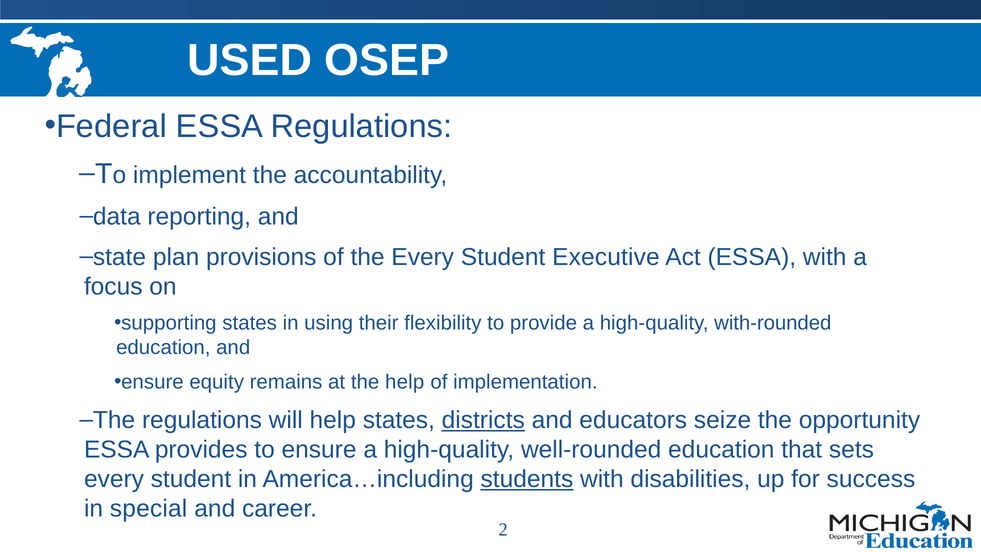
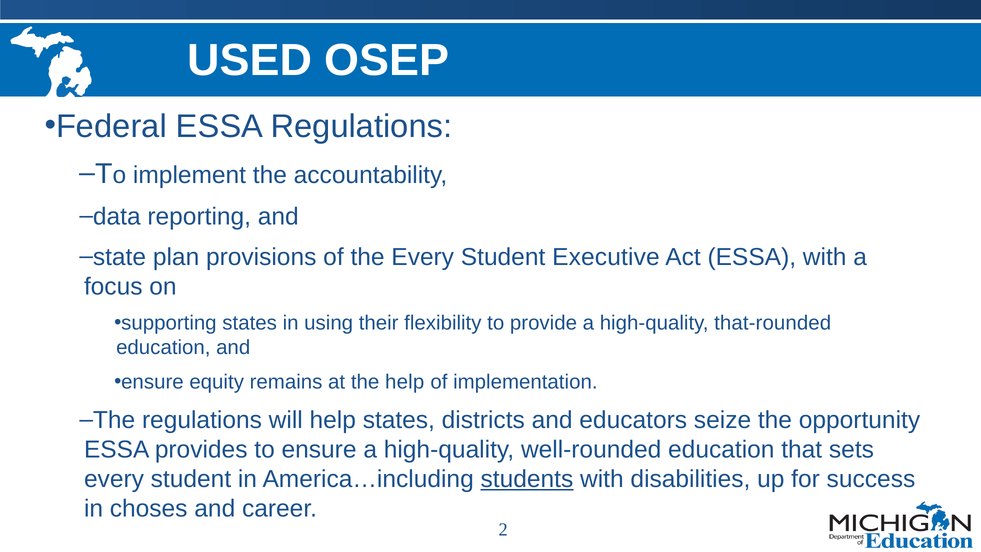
with-rounded: with-rounded -> that-rounded
districts underline: present -> none
special: special -> choses
